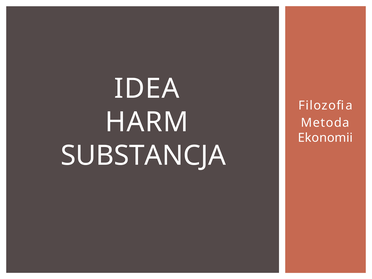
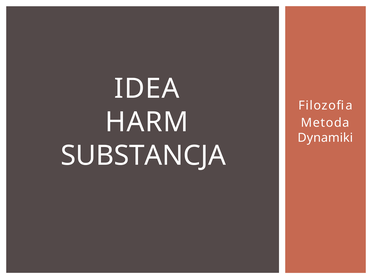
Ekonomii: Ekonomii -> Dynamiki
